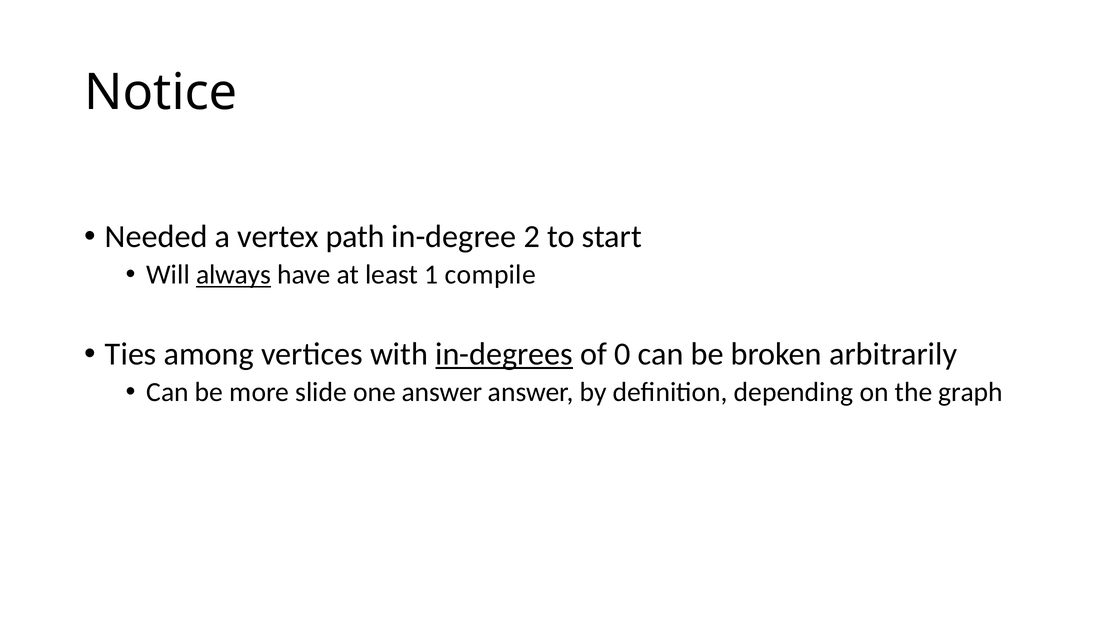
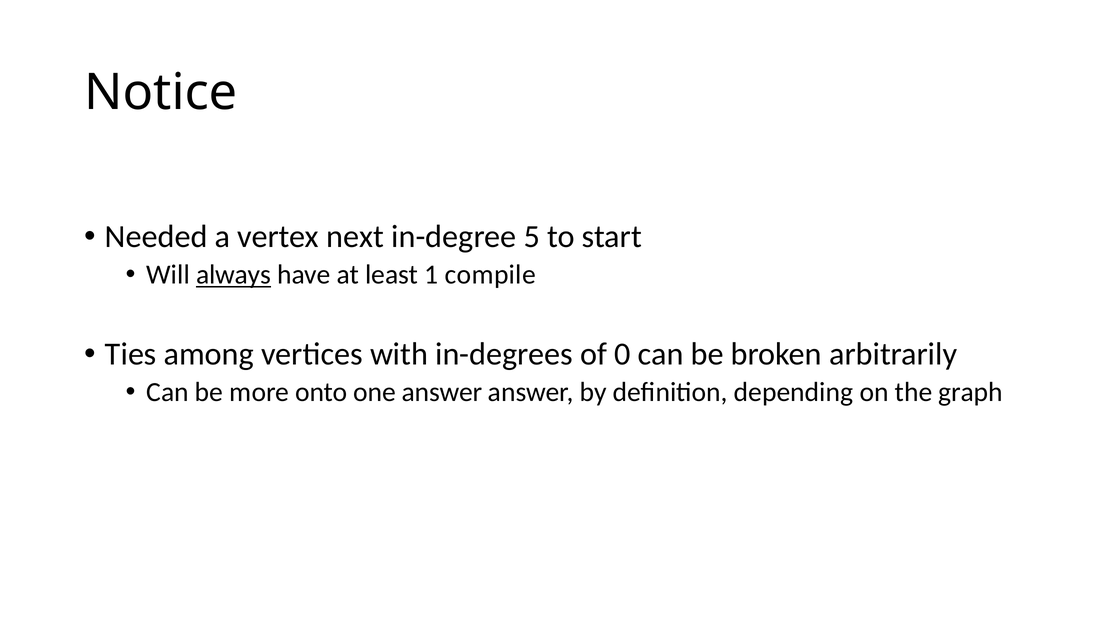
path: path -> next
2: 2 -> 5
in-degrees underline: present -> none
slide: slide -> onto
